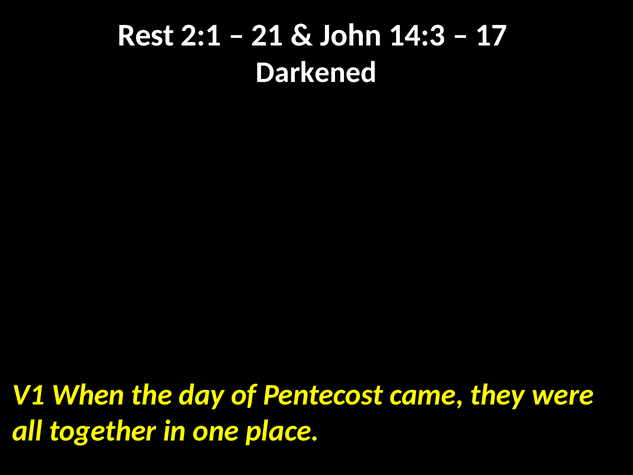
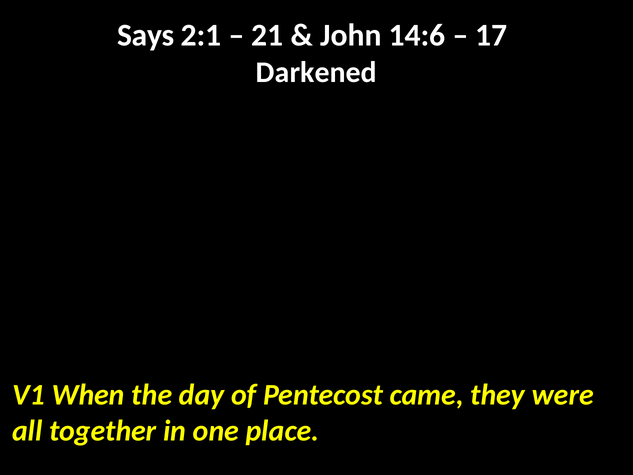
Rest: Rest -> Says
14:3: 14:3 -> 14:6
